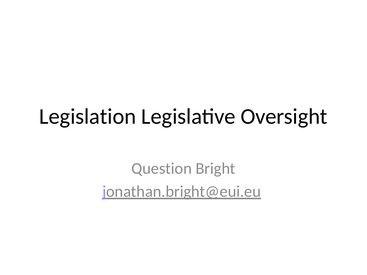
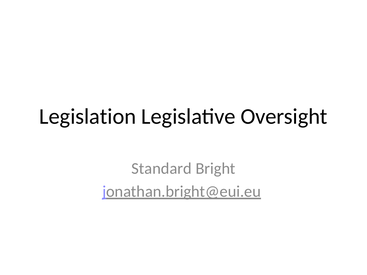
Question: Question -> Standard
